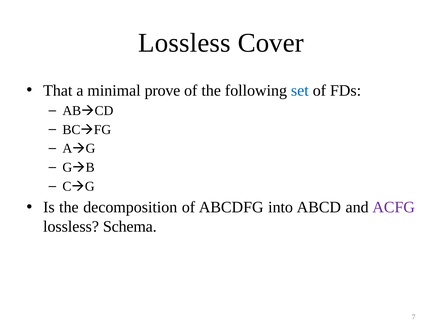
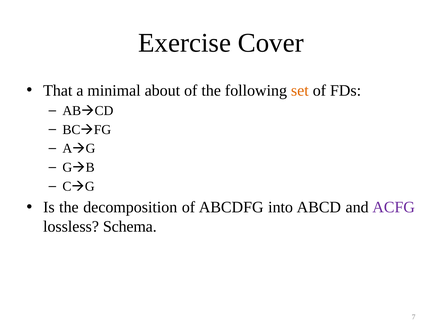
Lossless at (184, 43): Lossless -> Exercise
prove: prove -> about
set colour: blue -> orange
